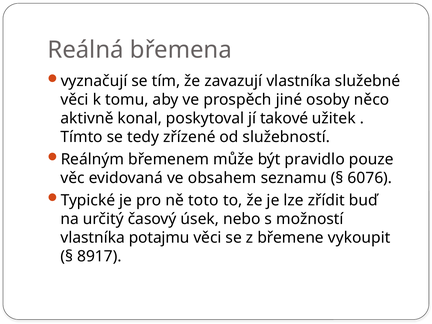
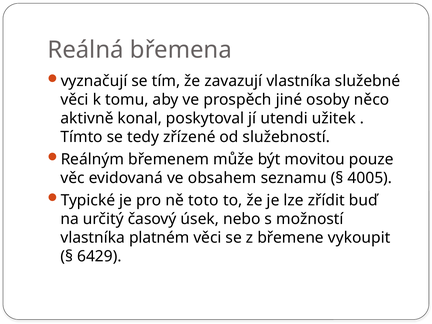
takové: takové -> utendi
pravidlo: pravidlo -> movitou
6076: 6076 -> 4005
potajmu: potajmu -> platném
8917: 8917 -> 6429
